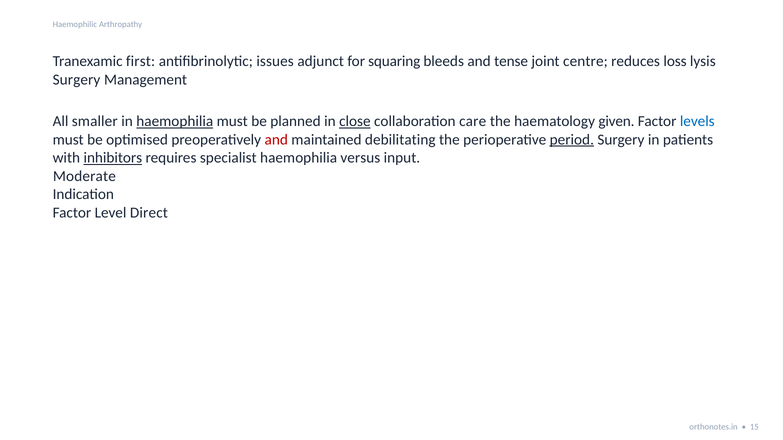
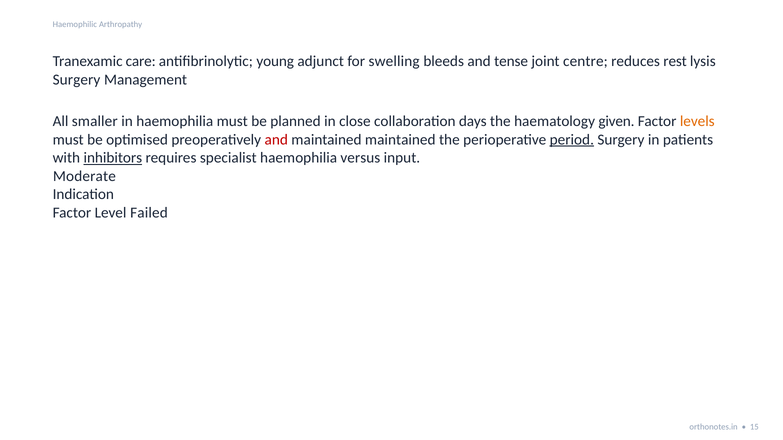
first: first -> care
issues: issues -> young
squaring: squaring -> swelling
loss: loss -> rest
haemophilia at (175, 121) underline: present -> none
close underline: present -> none
care: care -> days
levels colour: blue -> orange
maintained debilitating: debilitating -> maintained
Direct: Direct -> Failed
